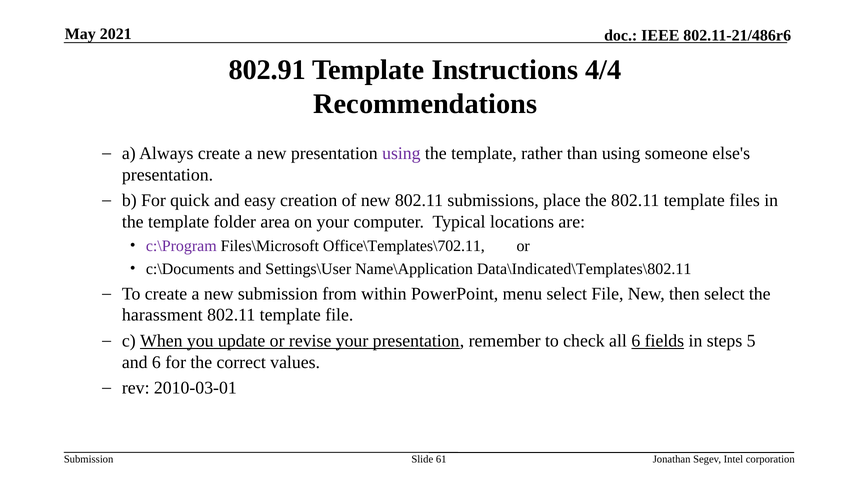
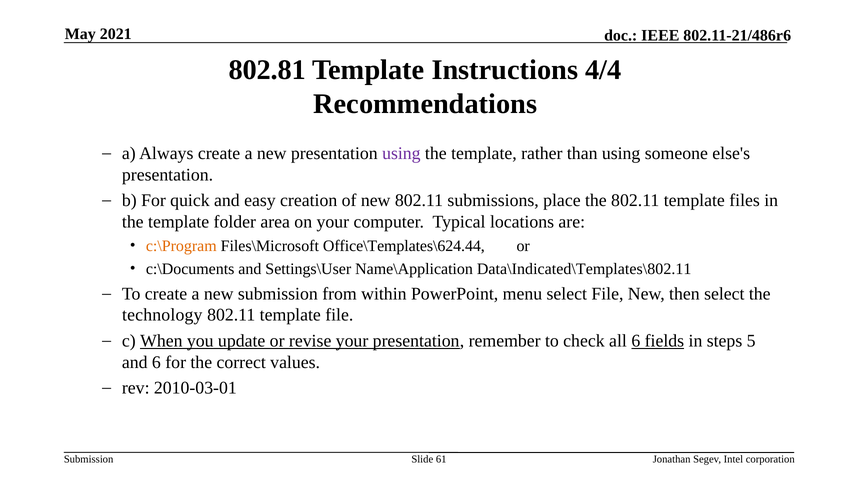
802.91: 802.91 -> 802.81
c:\Program colour: purple -> orange
Office\Templates\702.11: Office\Templates\702.11 -> Office\Templates\624.44
harassment: harassment -> technology
